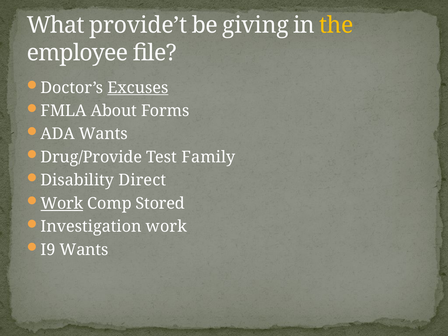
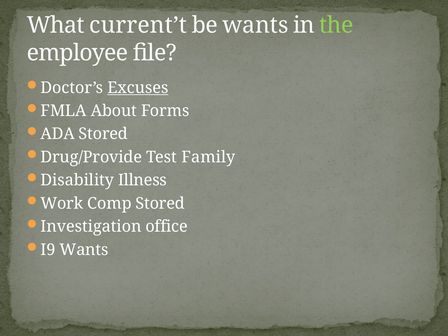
provide’t: provide’t -> current’t
be giving: giving -> wants
the colour: yellow -> light green
ADA Wants: Wants -> Stored
Direct: Direct -> Illness
Work at (62, 203) underline: present -> none
Investigation work: work -> office
